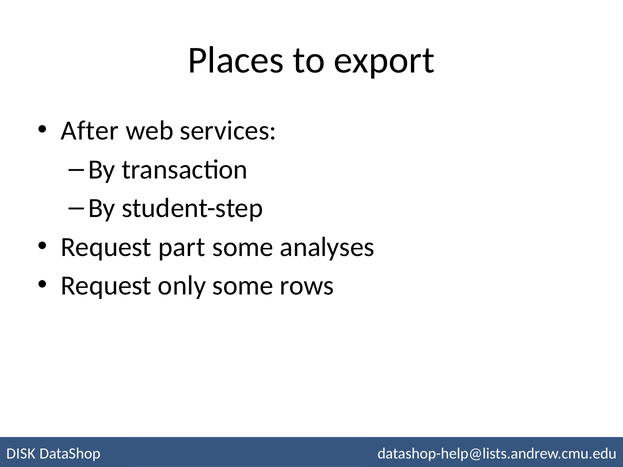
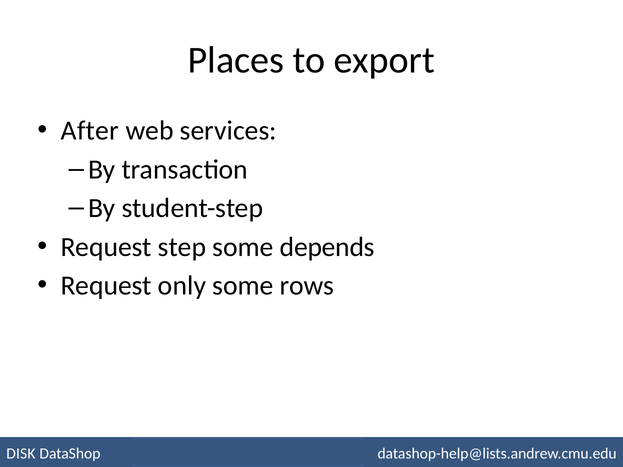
part: part -> step
analyses: analyses -> depends
